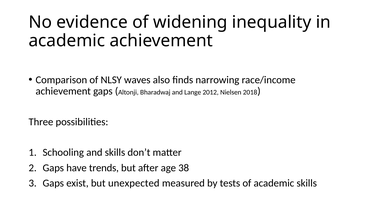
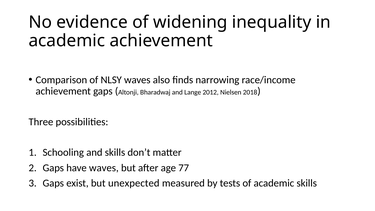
have trends: trends -> waves
38: 38 -> 77
